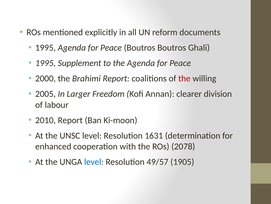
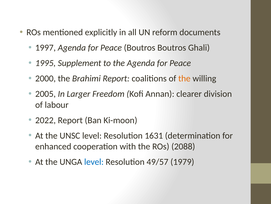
1995 at (46, 48): 1995 -> 1997
the at (184, 78) colour: red -> orange
2010: 2010 -> 2022
2078: 2078 -> 2088
1905: 1905 -> 1979
